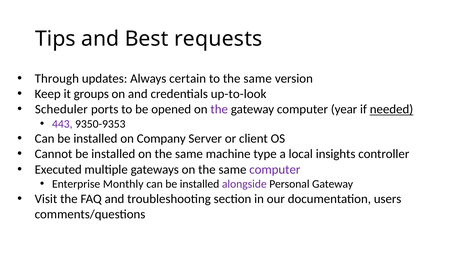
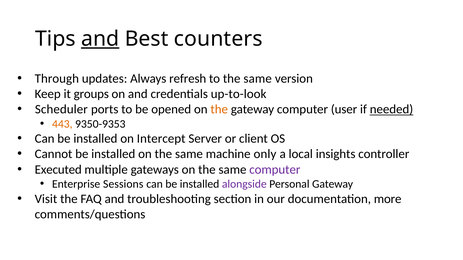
and at (100, 39) underline: none -> present
requests: requests -> counters
certain: certain -> refresh
the at (219, 110) colour: purple -> orange
year: year -> user
443 colour: purple -> orange
Company: Company -> Intercept
type: type -> only
Monthly: Monthly -> Sessions
users: users -> more
